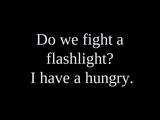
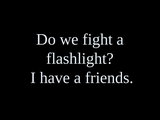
hungry: hungry -> friends
